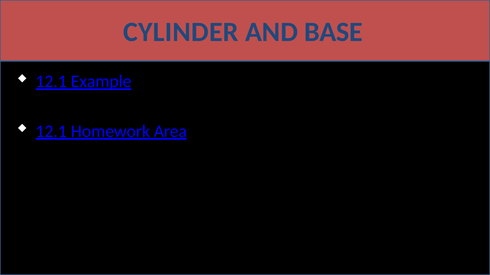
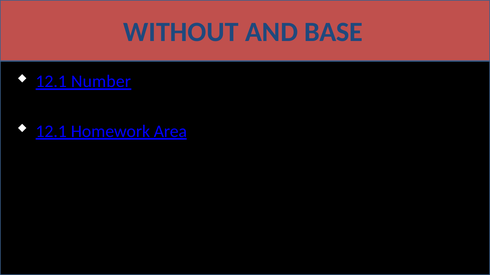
CYLINDER: CYLINDER -> WITHOUT
Example: Example -> Number
